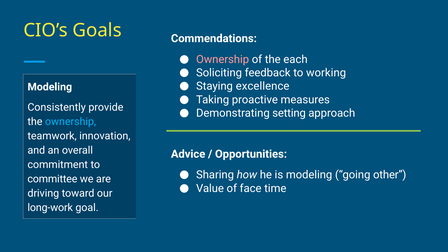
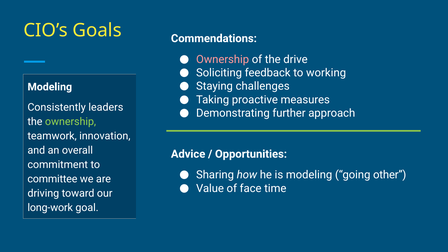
each: each -> drive
excellence: excellence -> challenges
provide: provide -> leaders
setting: setting -> further
ownership at (71, 122) colour: light blue -> light green
